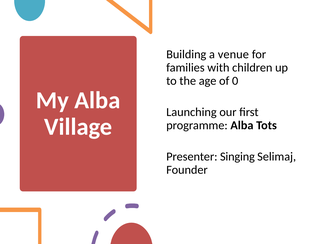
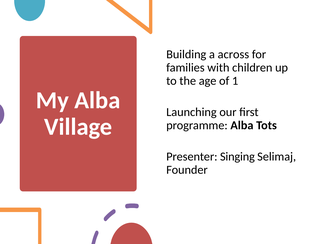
venue: venue -> across
0: 0 -> 1
